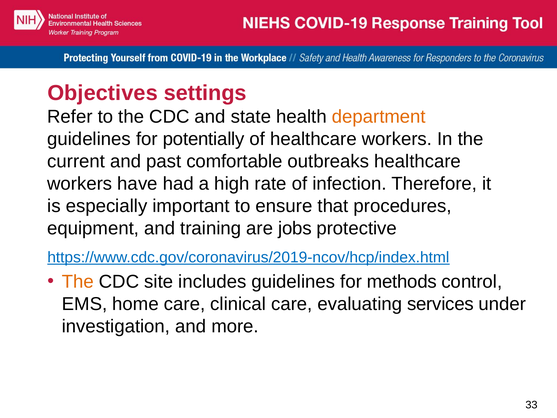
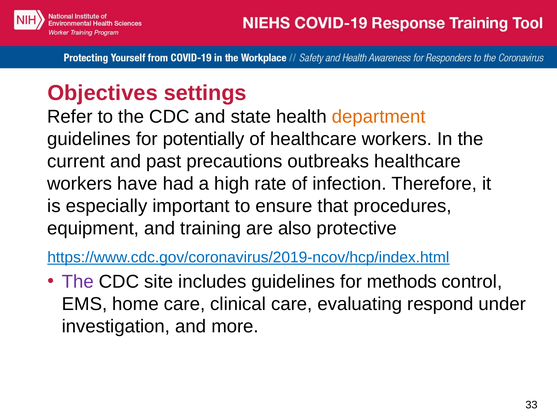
comfortable: comfortable -> precautions
jobs: jobs -> also
The at (78, 281) colour: orange -> purple
services: services -> respond
